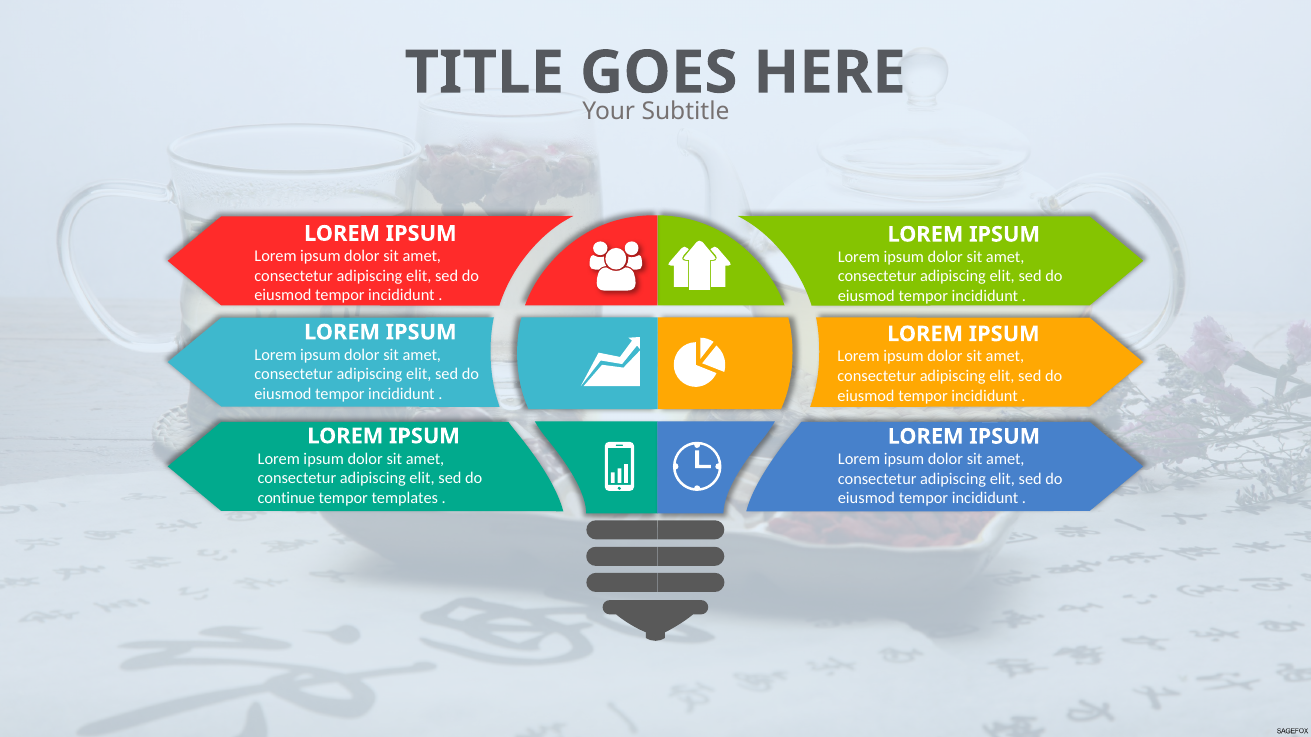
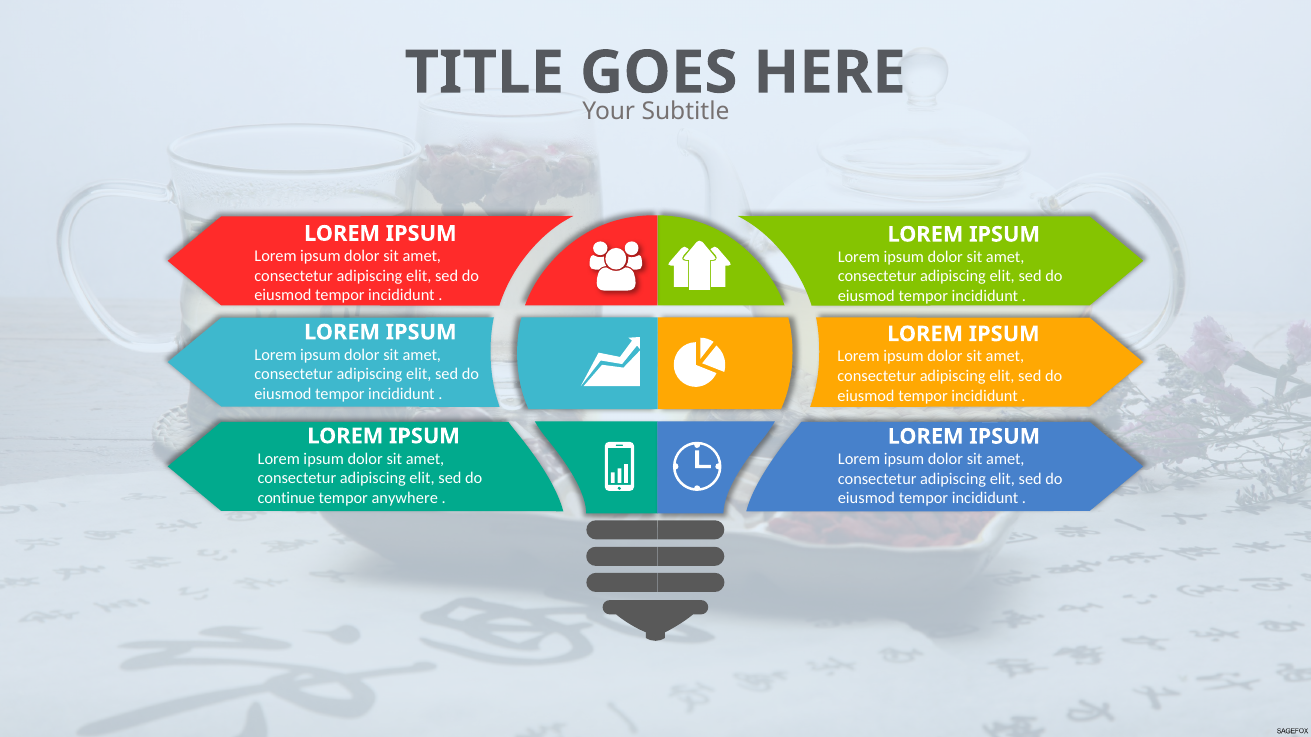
templates: templates -> anywhere
